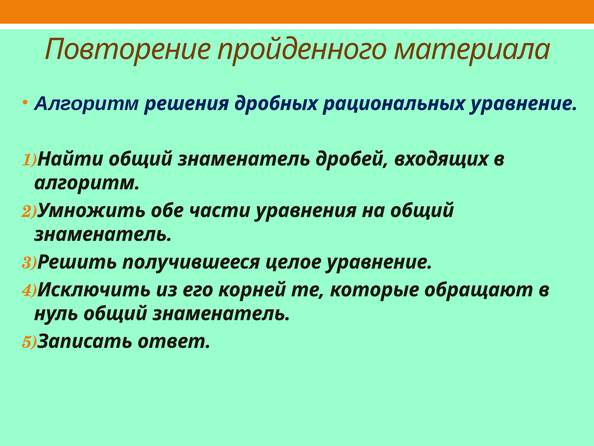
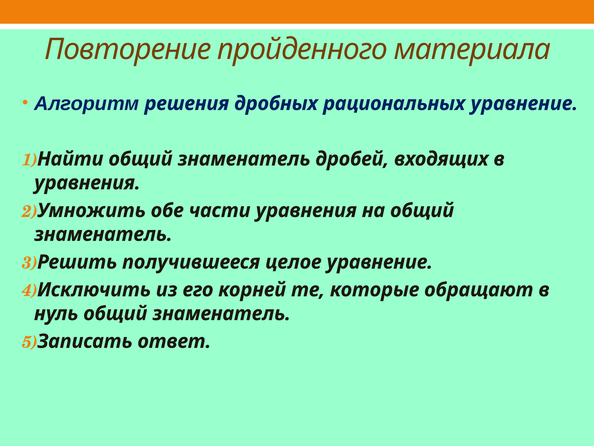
алгоритм at (87, 183): алгоритм -> уравнения
